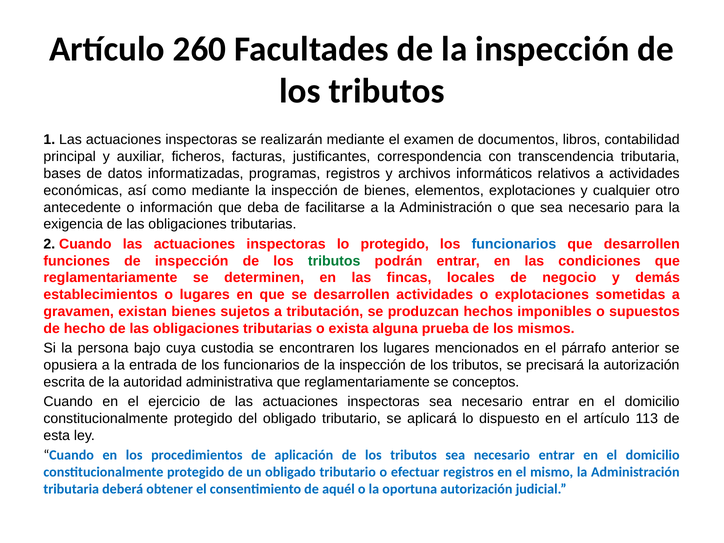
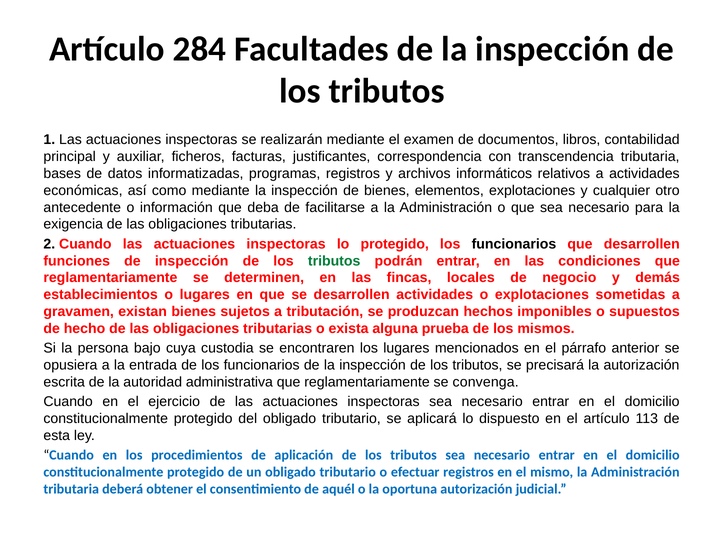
260: 260 -> 284
funcionarios at (514, 244) colour: blue -> black
conceptos: conceptos -> convenga
